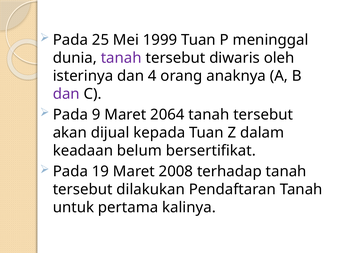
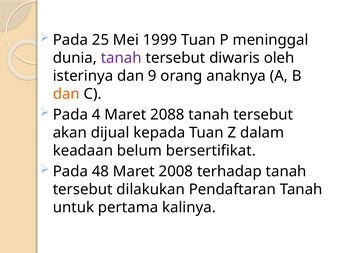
4: 4 -> 9
dan at (66, 94) colour: purple -> orange
9: 9 -> 4
2064: 2064 -> 2088
19: 19 -> 48
